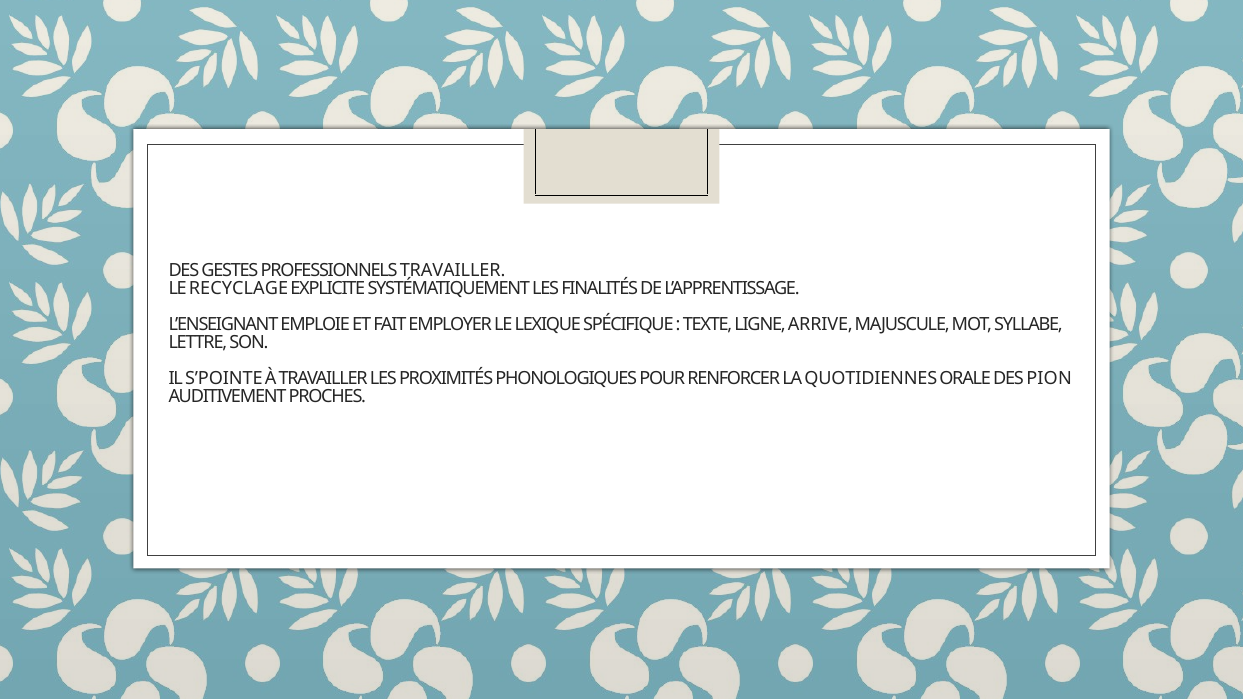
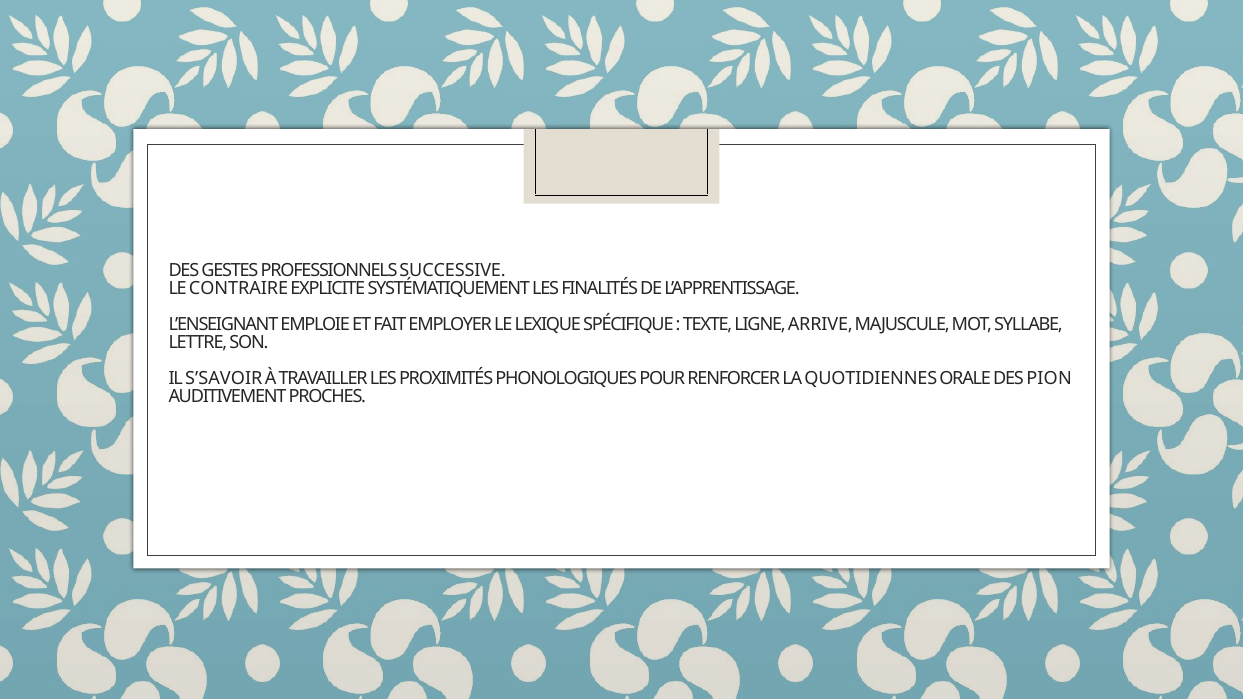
PROFESSIONNELS TRAVAILLER: TRAVAILLER -> SUCCESSIVE
RECYCLAGE: RECYCLAGE -> CONTRAIRE
S’POINTE: S’POINTE -> S’SAVOIR
